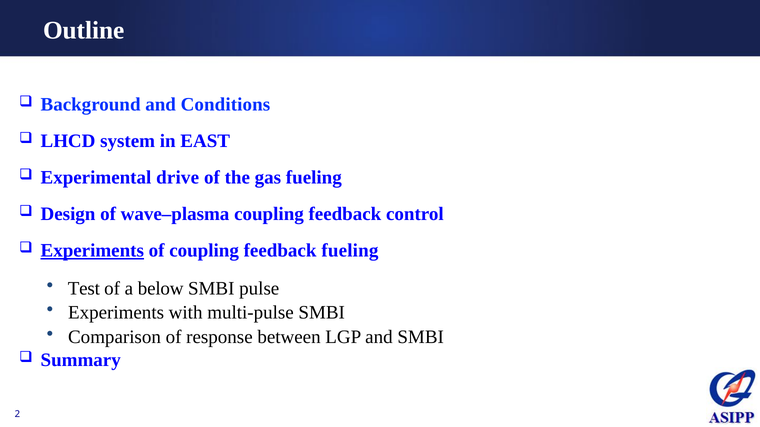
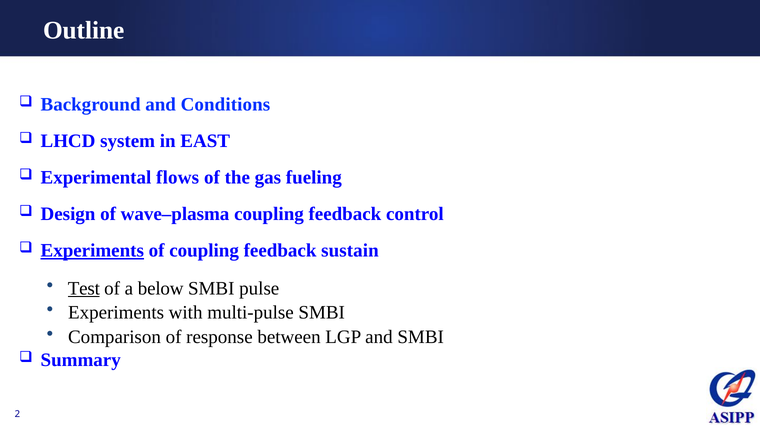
drive: drive -> flows
feedback fueling: fueling -> sustain
Test underline: none -> present
